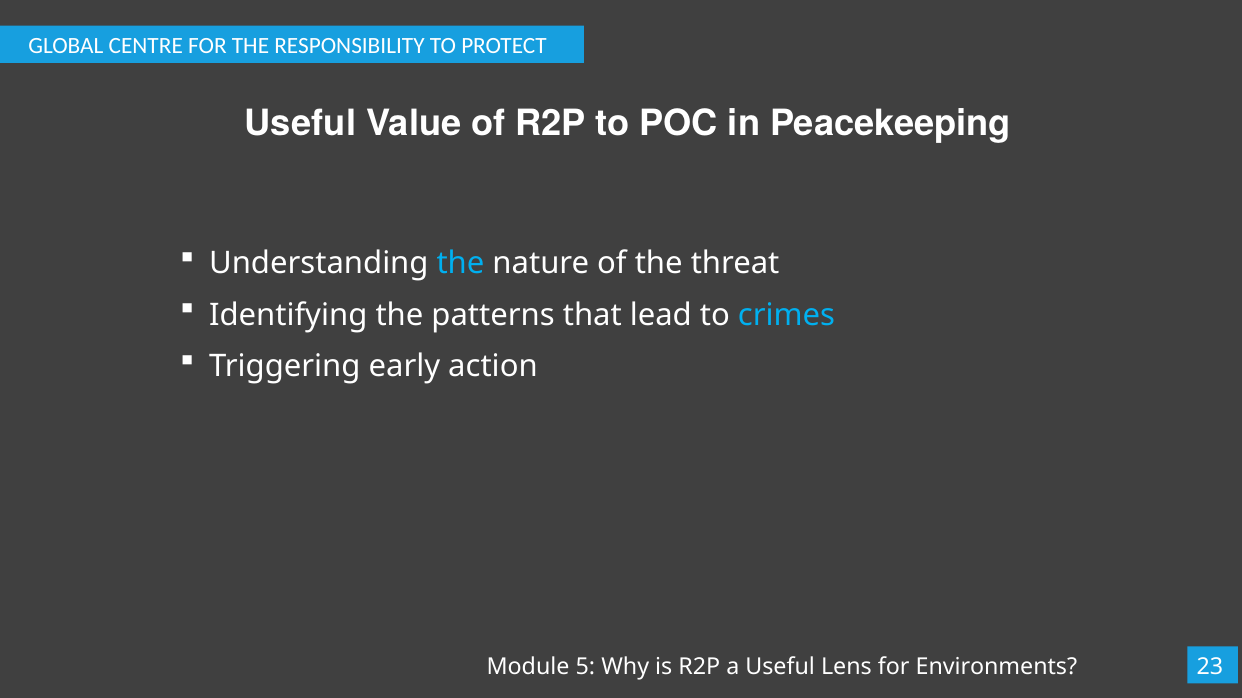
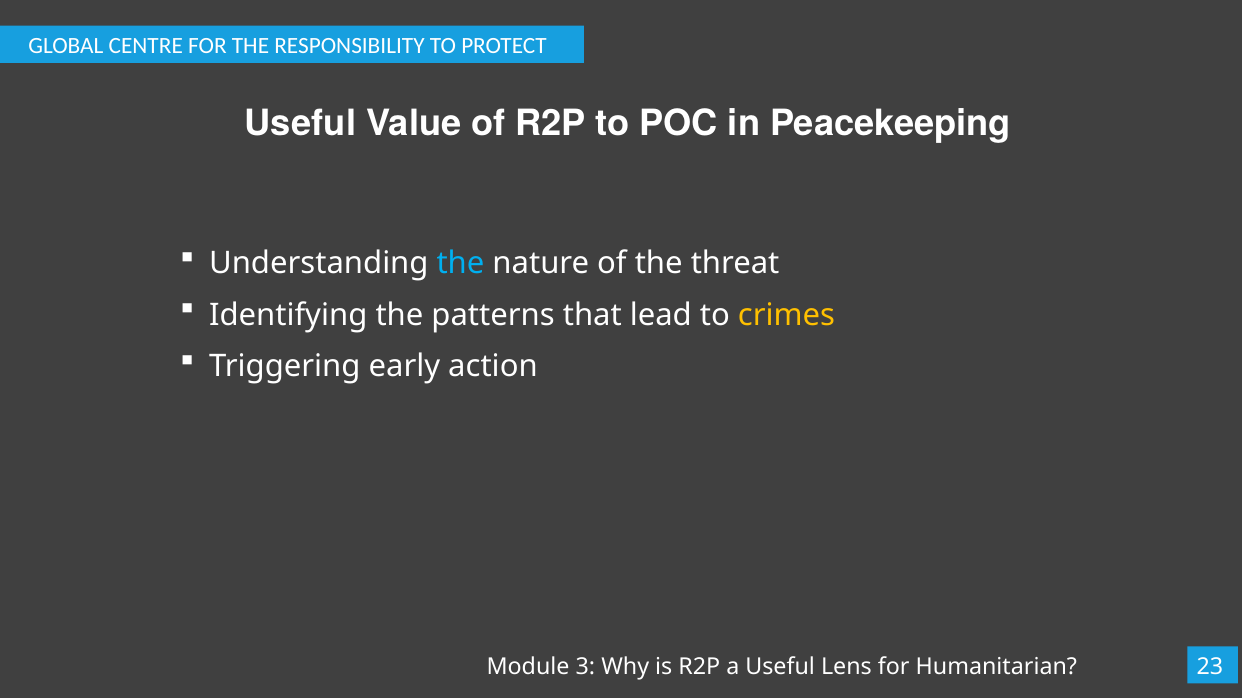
crimes colour: light blue -> yellow
5: 5 -> 3
Environments: Environments -> Humanitarian
